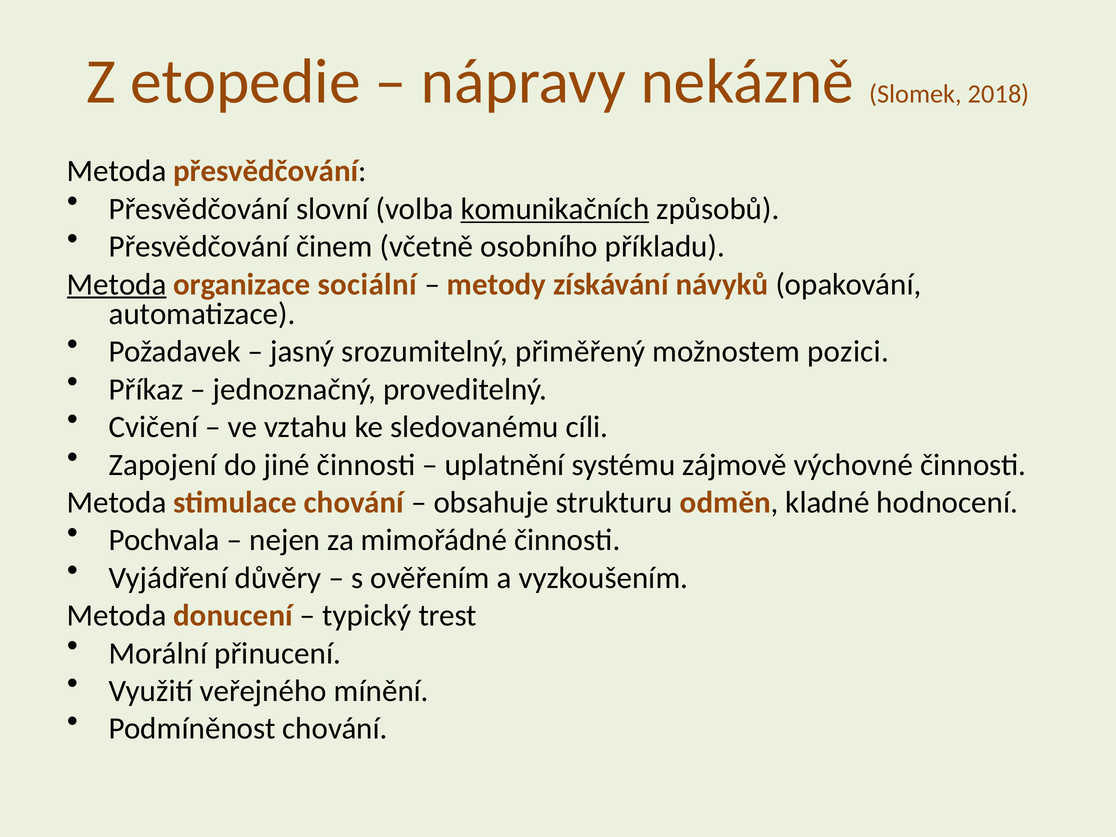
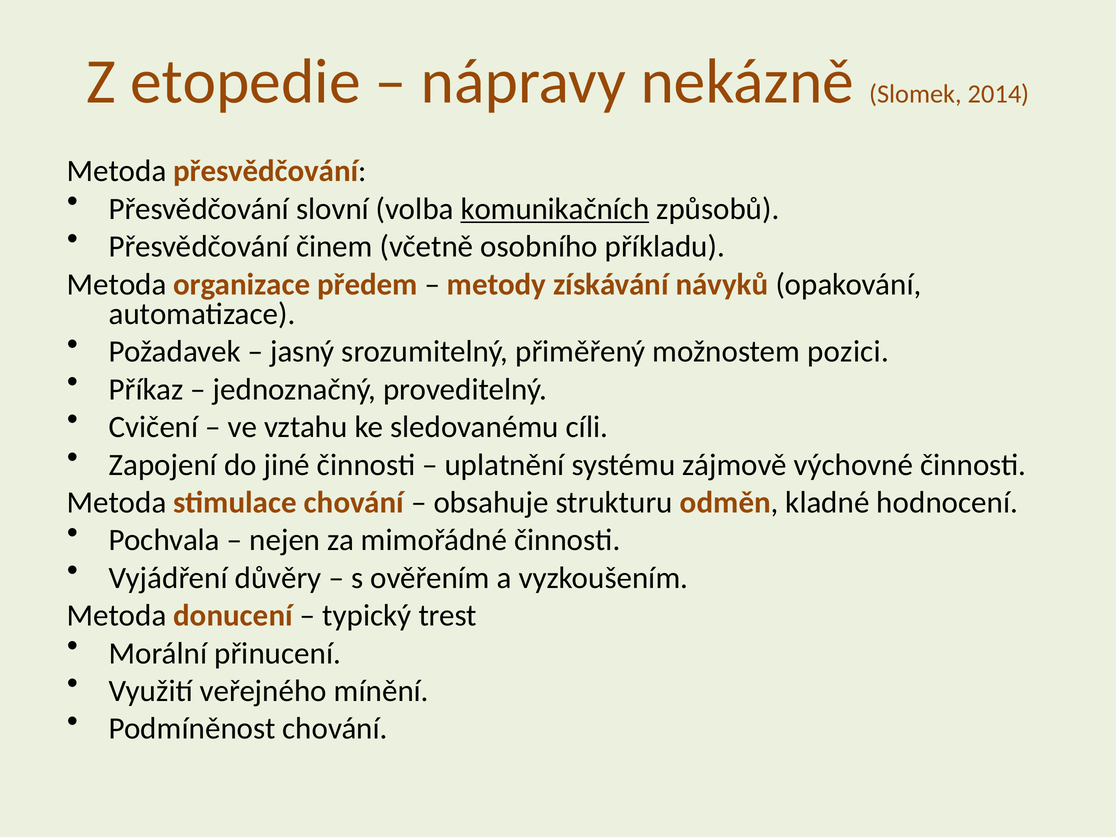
2018: 2018 -> 2014
Metoda at (117, 284) underline: present -> none
sociální: sociální -> předem
